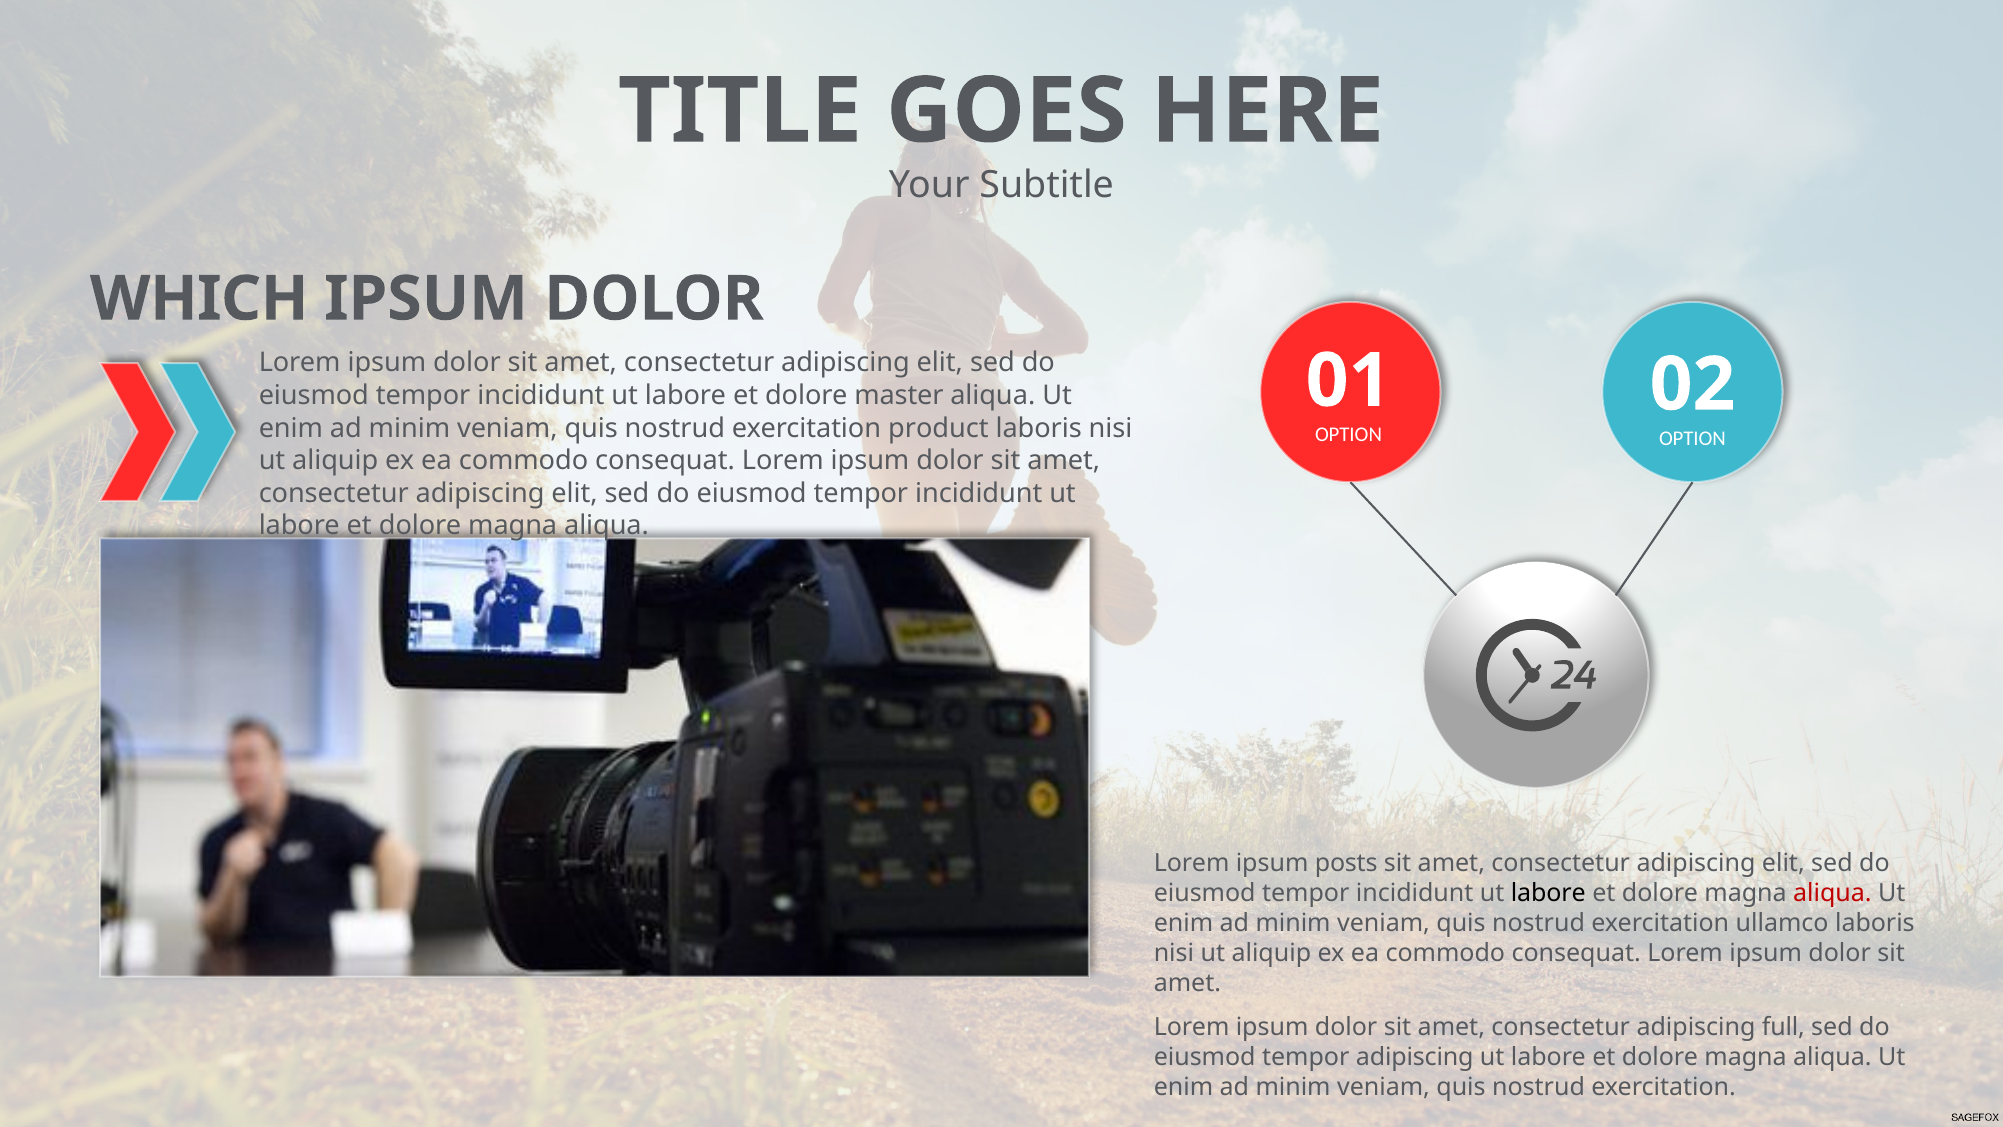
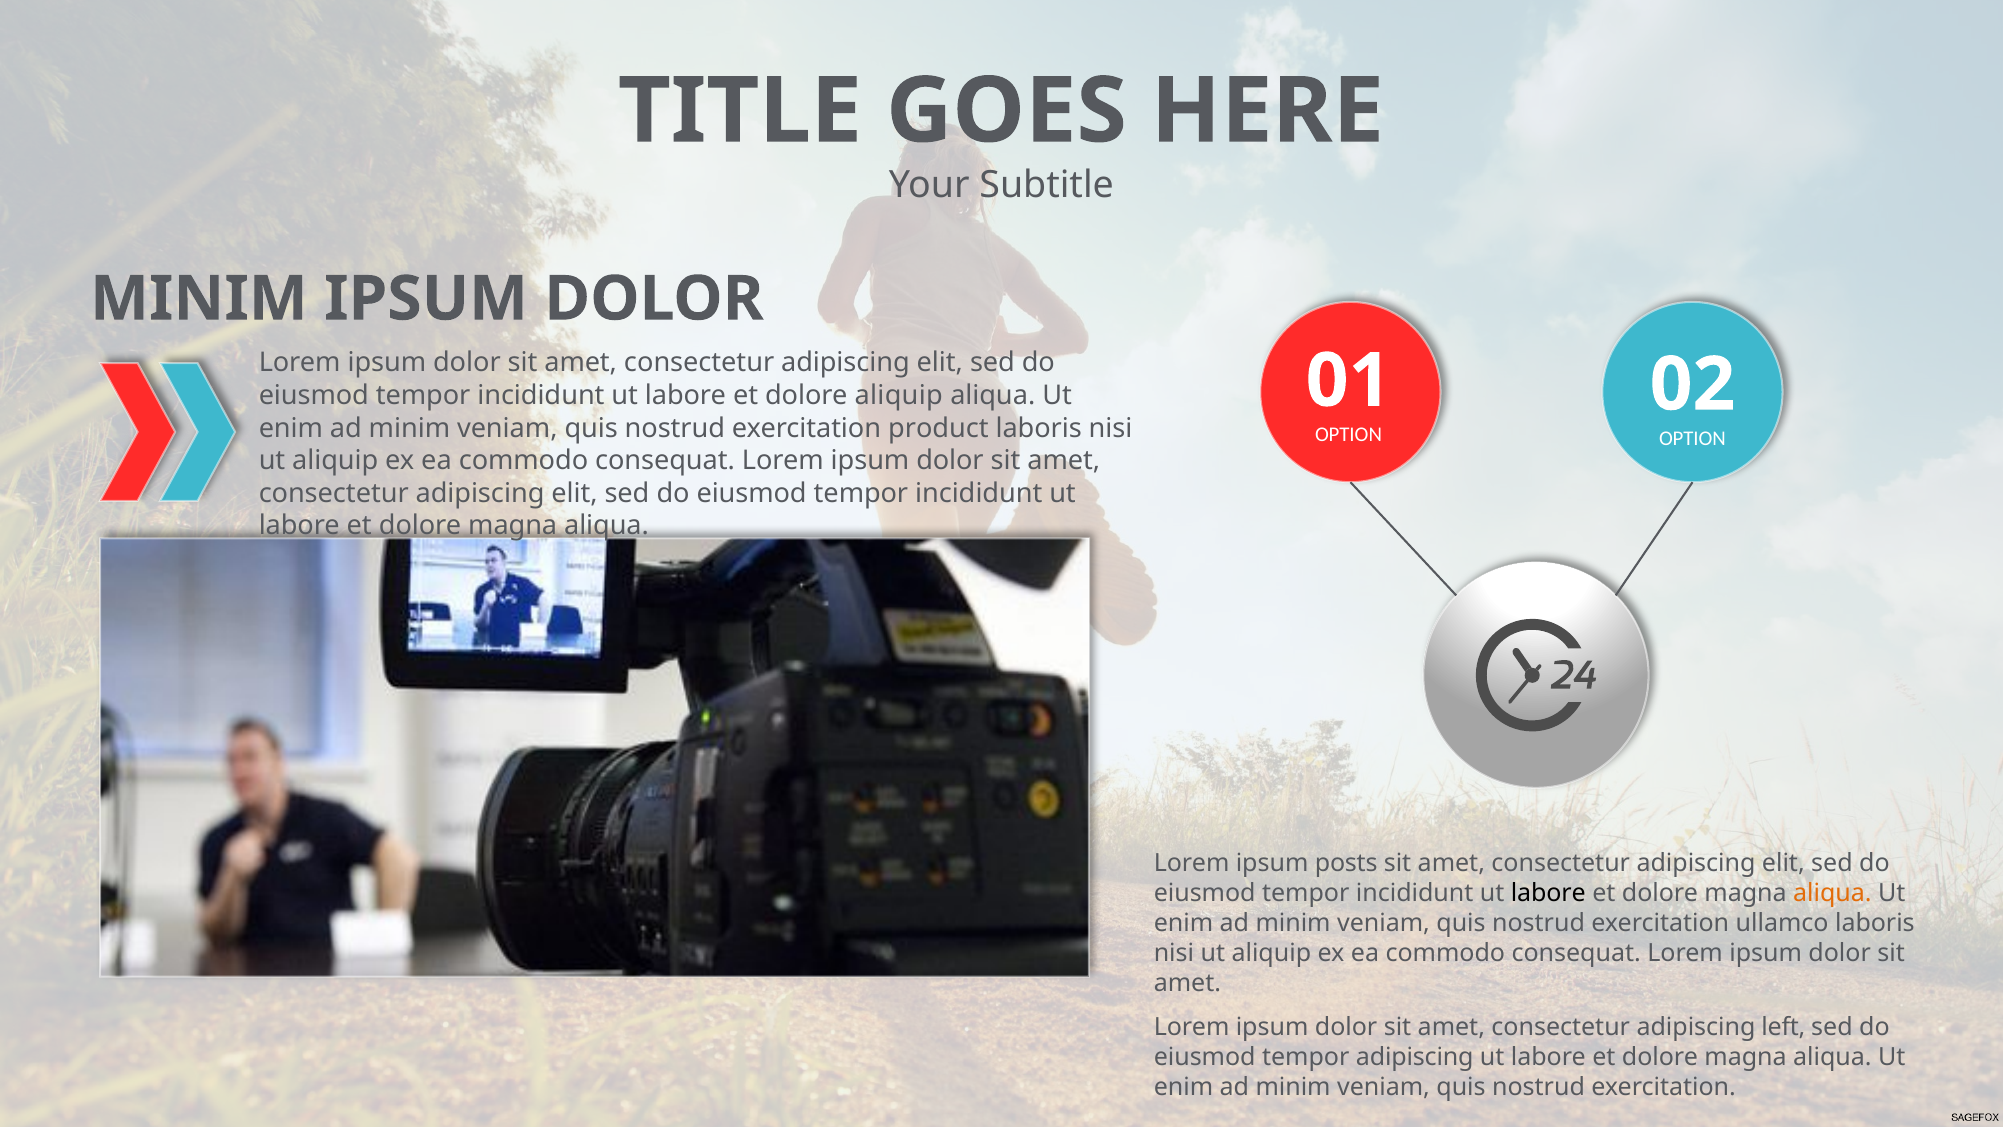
WHICH at (199, 299): WHICH -> MINIM
dolore master: master -> aliquip
aliqua at (1832, 893) colour: red -> orange
full: full -> left
